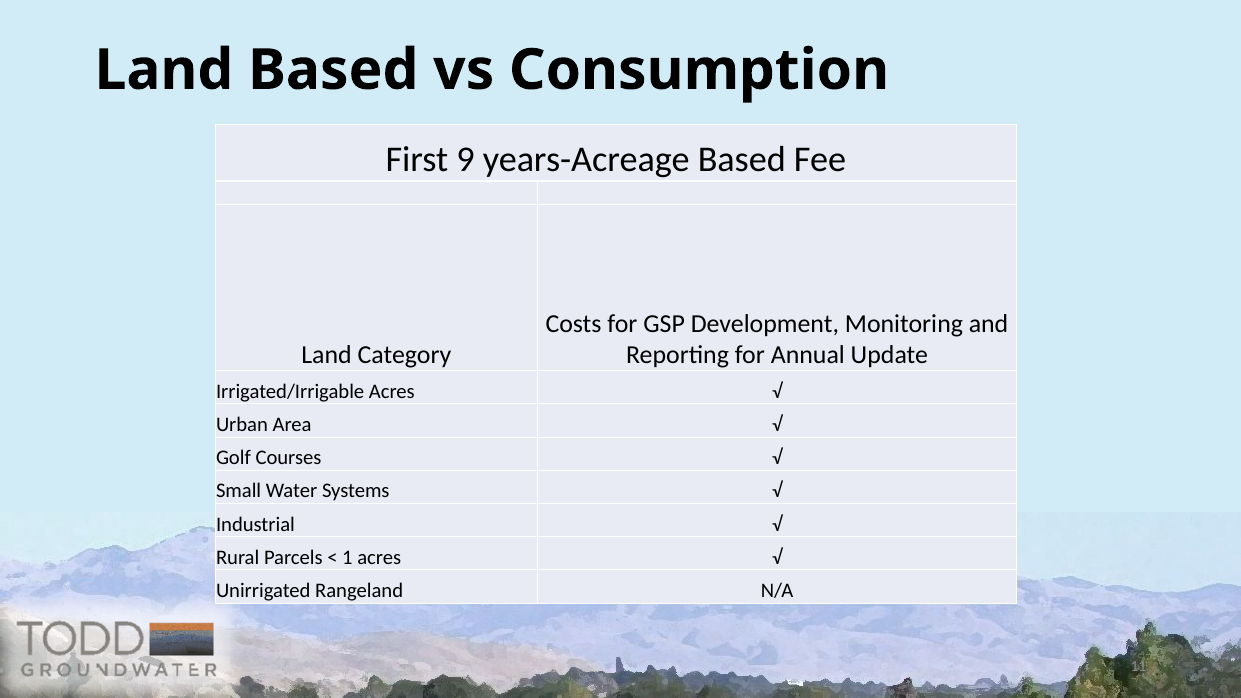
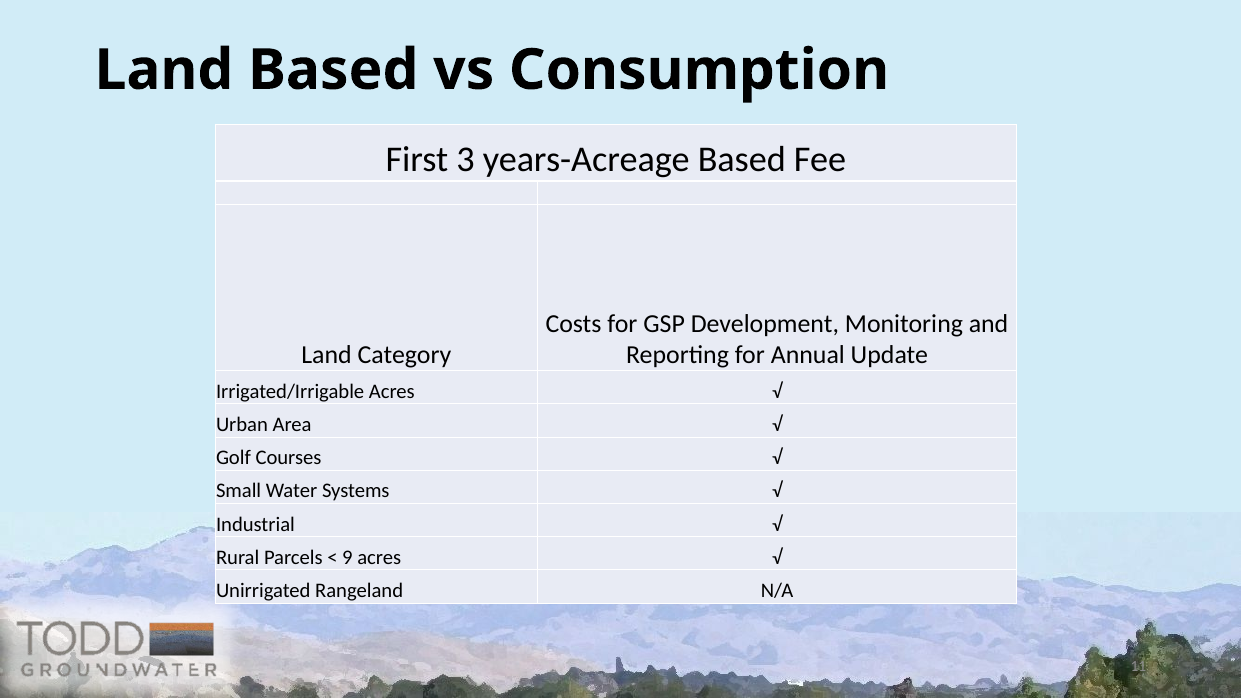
9: 9 -> 3
1: 1 -> 9
